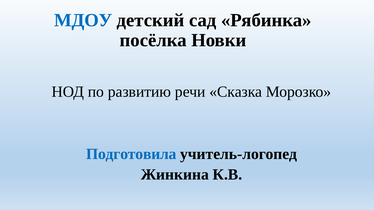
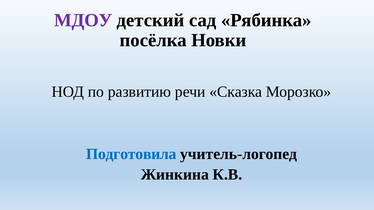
МДОУ colour: blue -> purple
